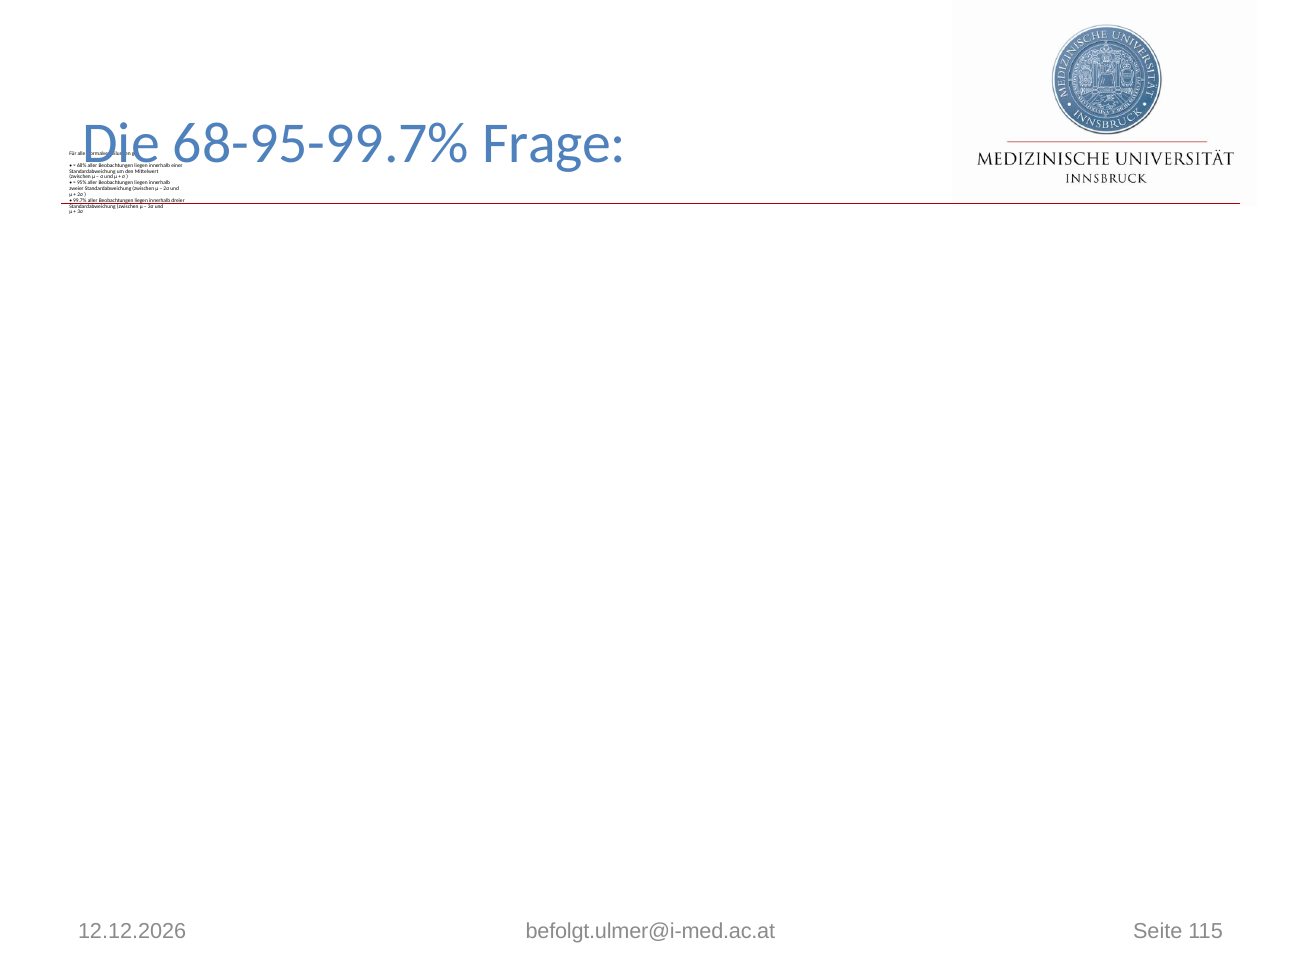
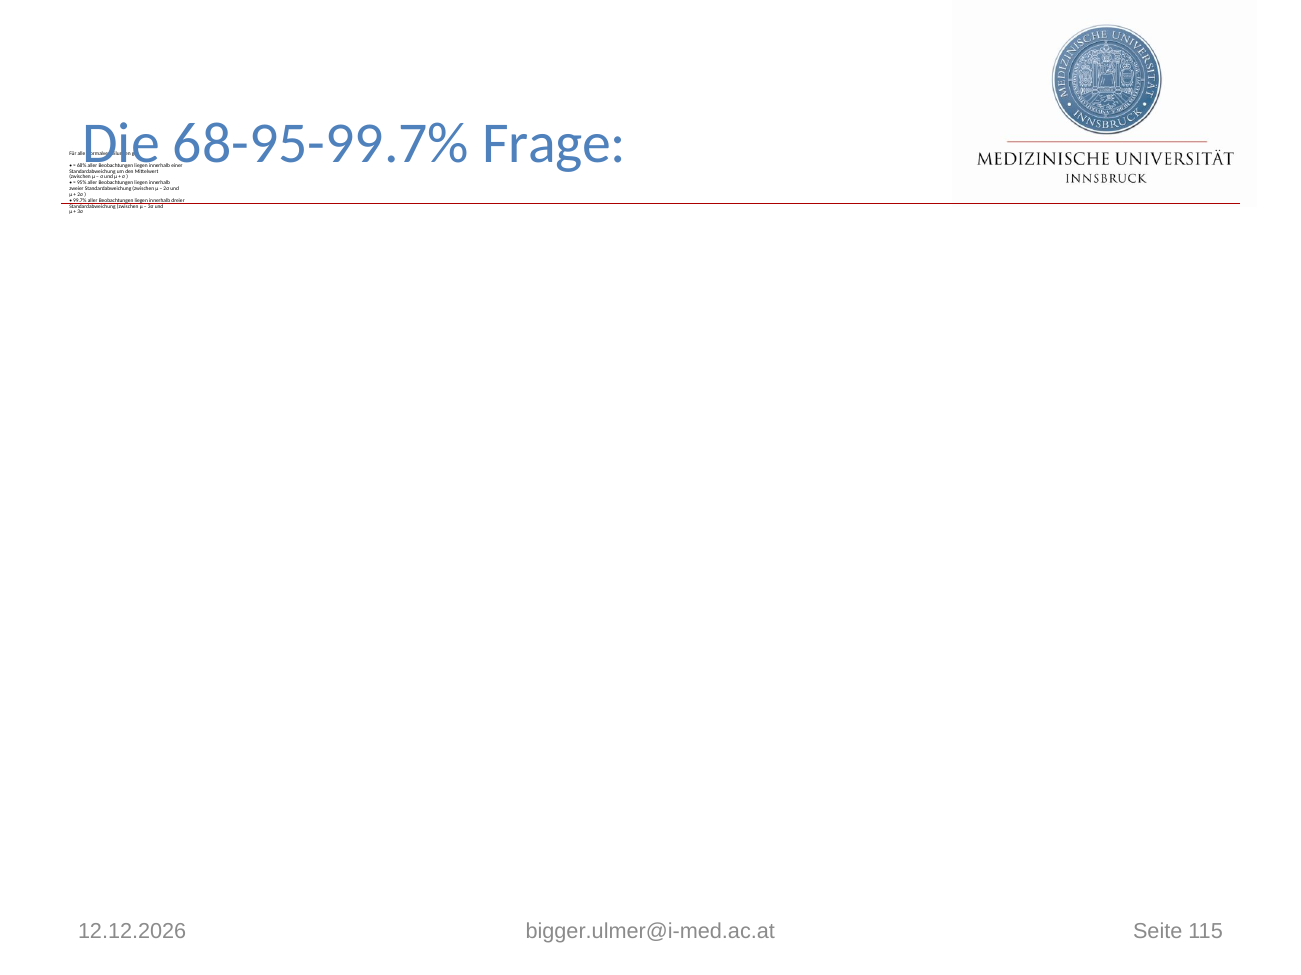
befolgt.ulmer@i-med.ac.at: befolgt.ulmer@i-med.ac.at -> bigger.ulmer@i-med.ac.at
